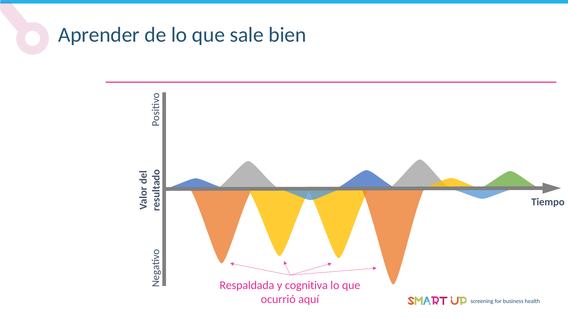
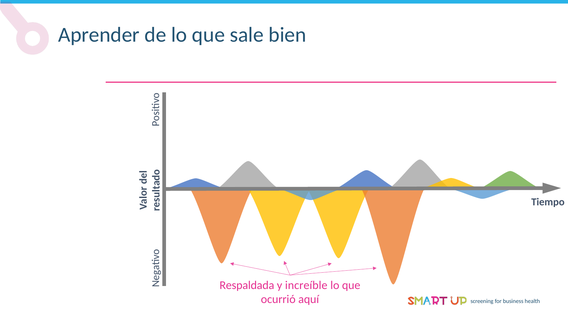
cognitiva: cognitiva -> increíble
